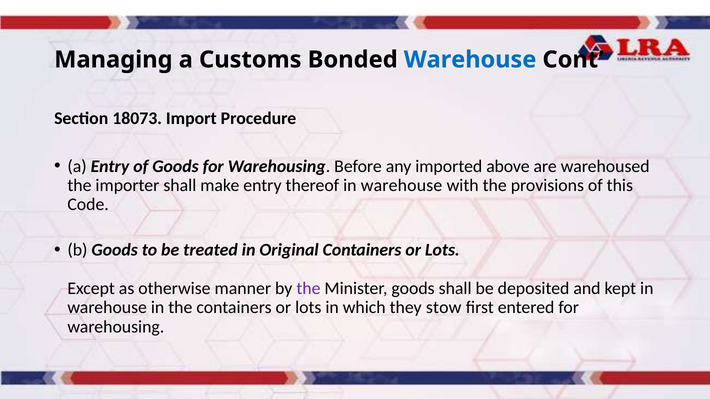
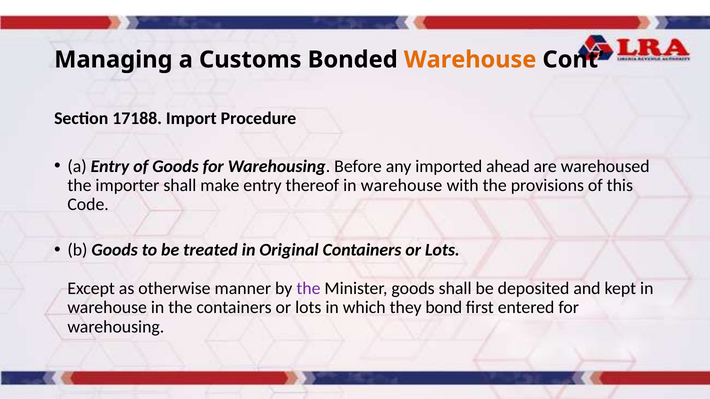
Warehouse at (470, 60) colour: blue -> orange
18073: 18073 -> 17188
above: above -> ahead
stow: stow -> bond
